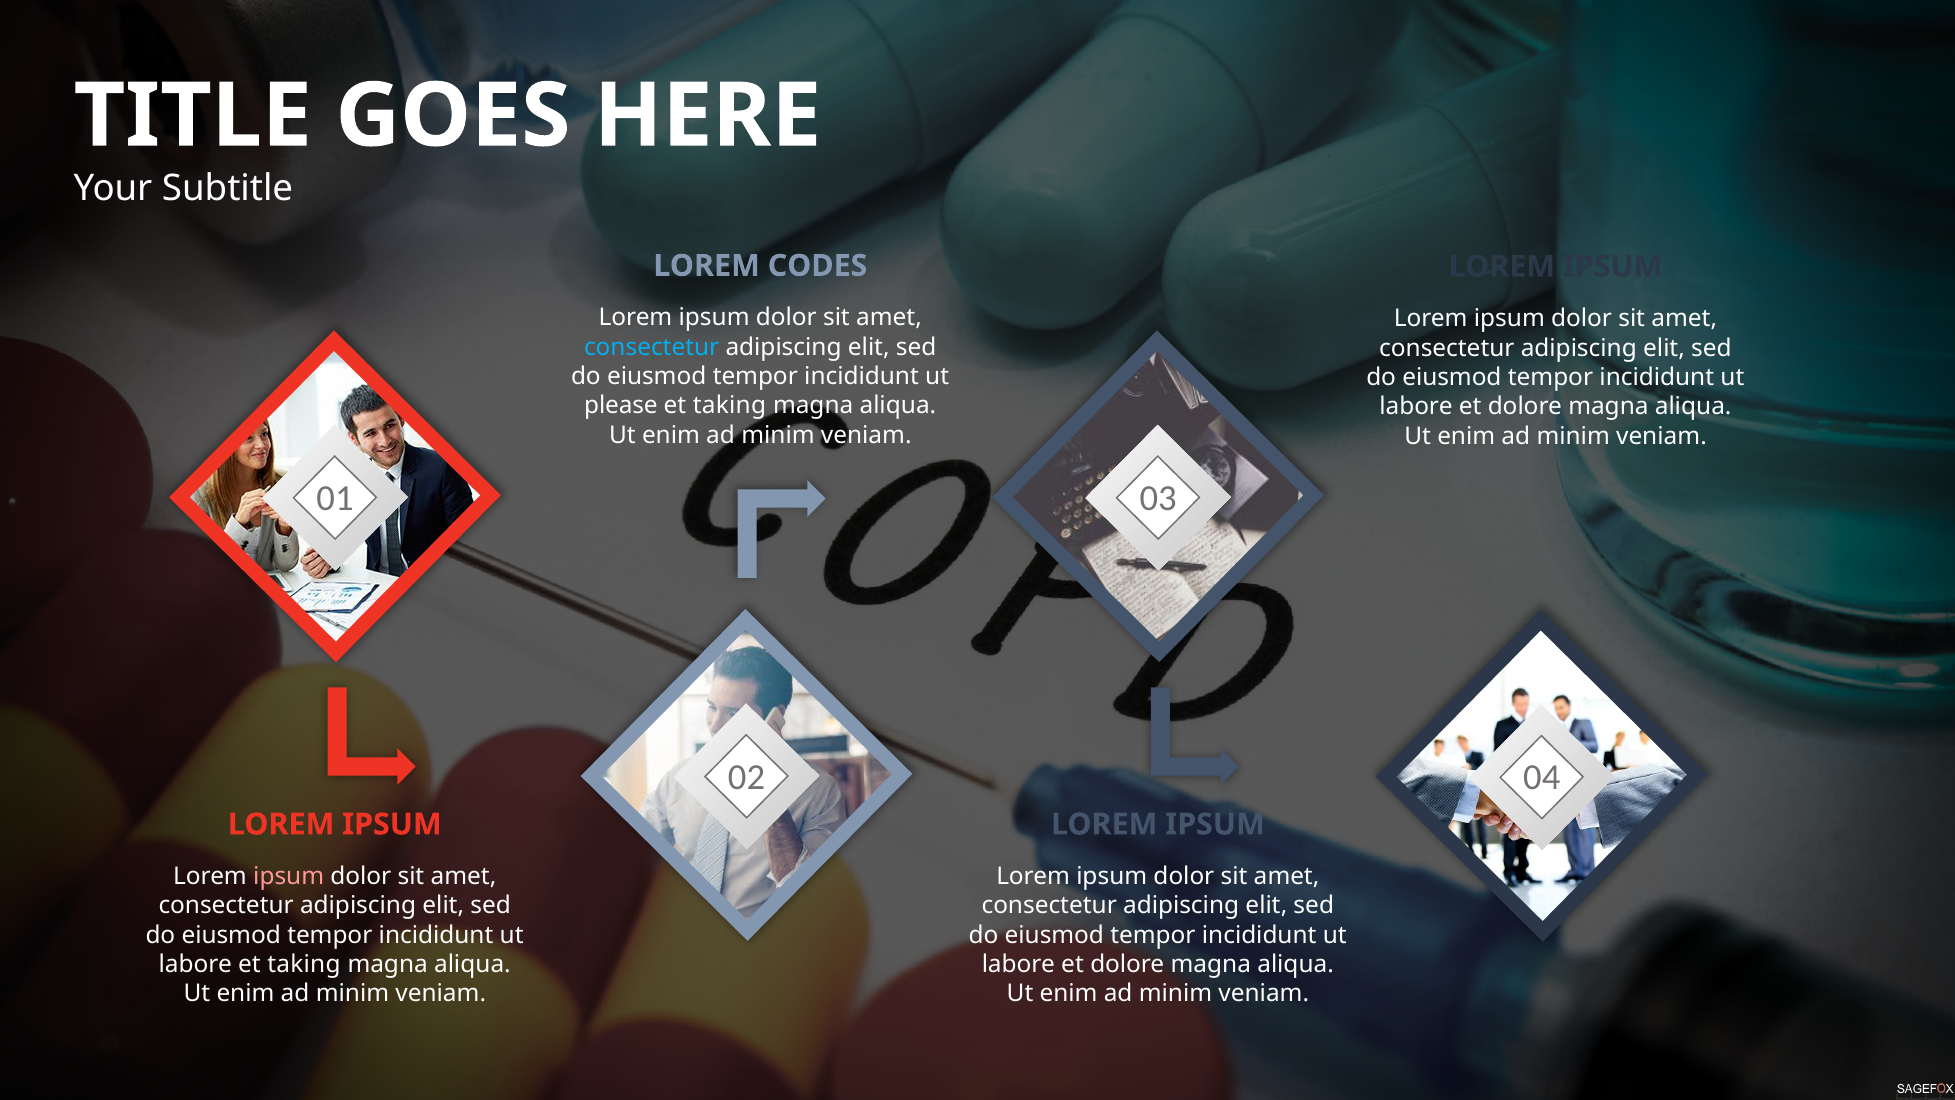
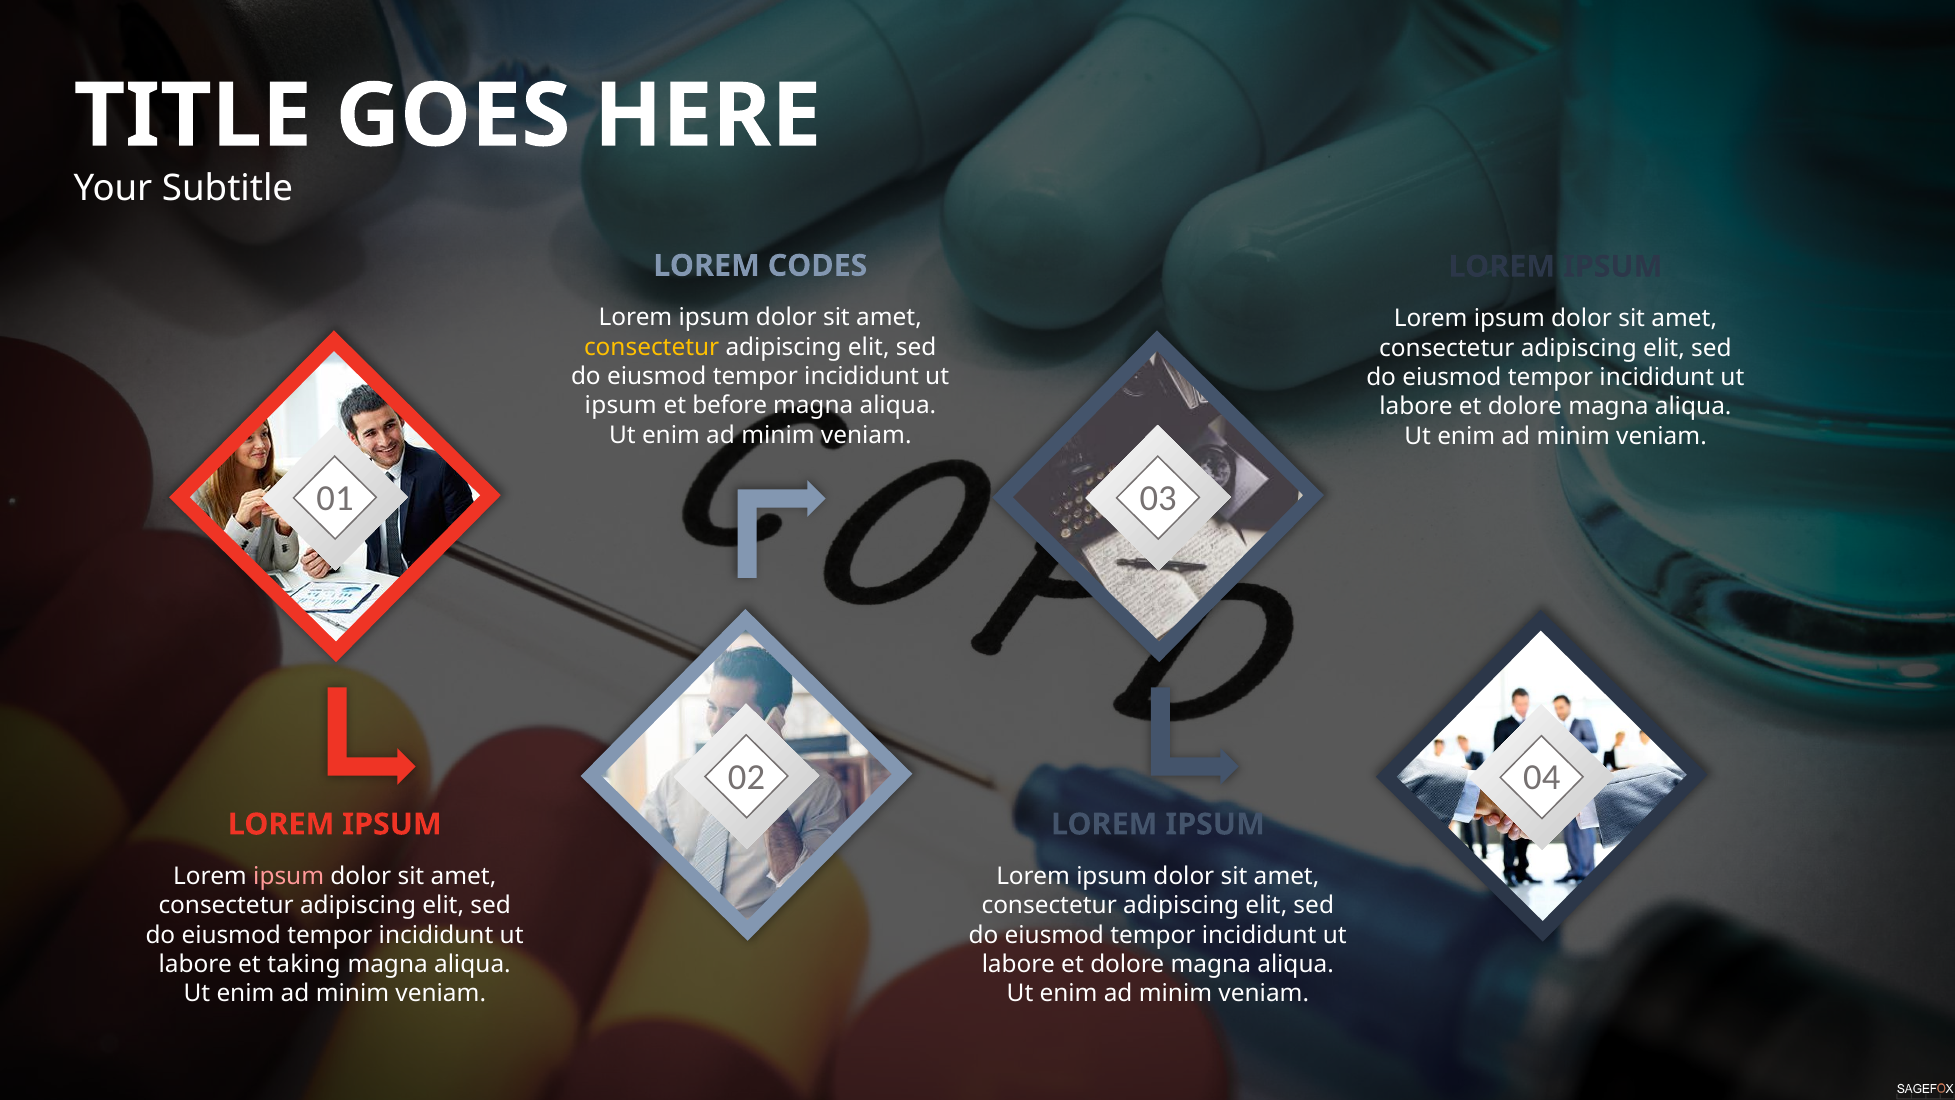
consectetur at (652, 347) colour: light blue -> yellow
please at (621, 406): please -> ipsum
taking at (729, 406): taking -> before
